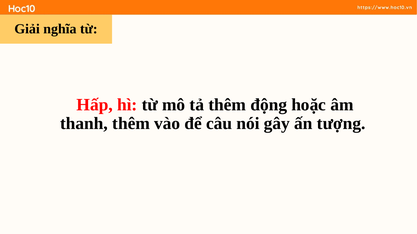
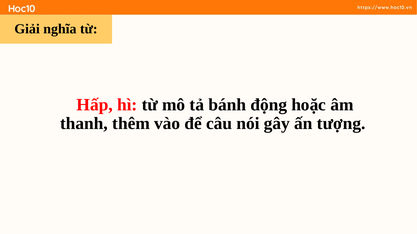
tả thêm: thêm -> bánh
